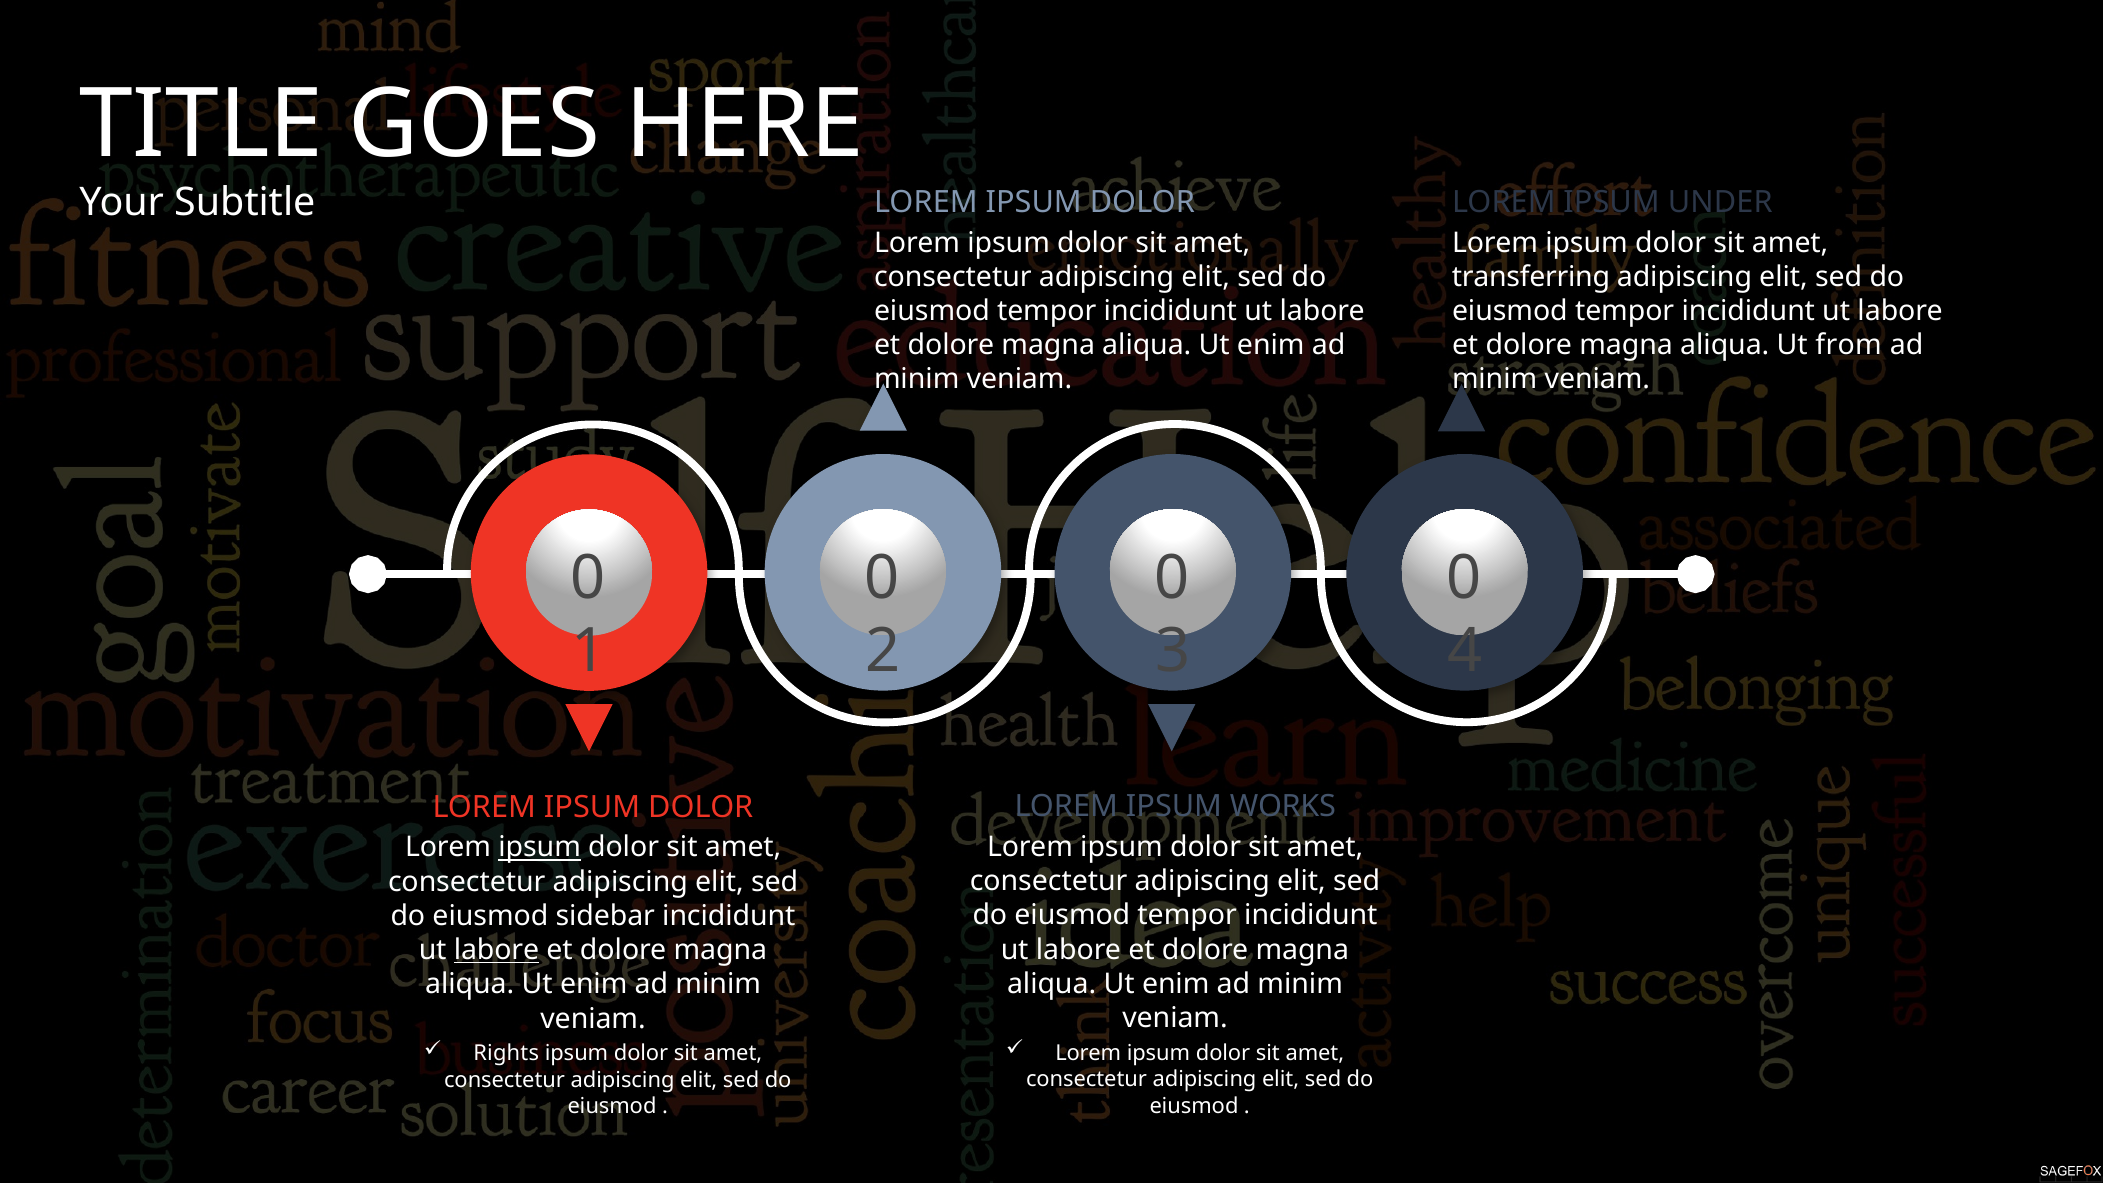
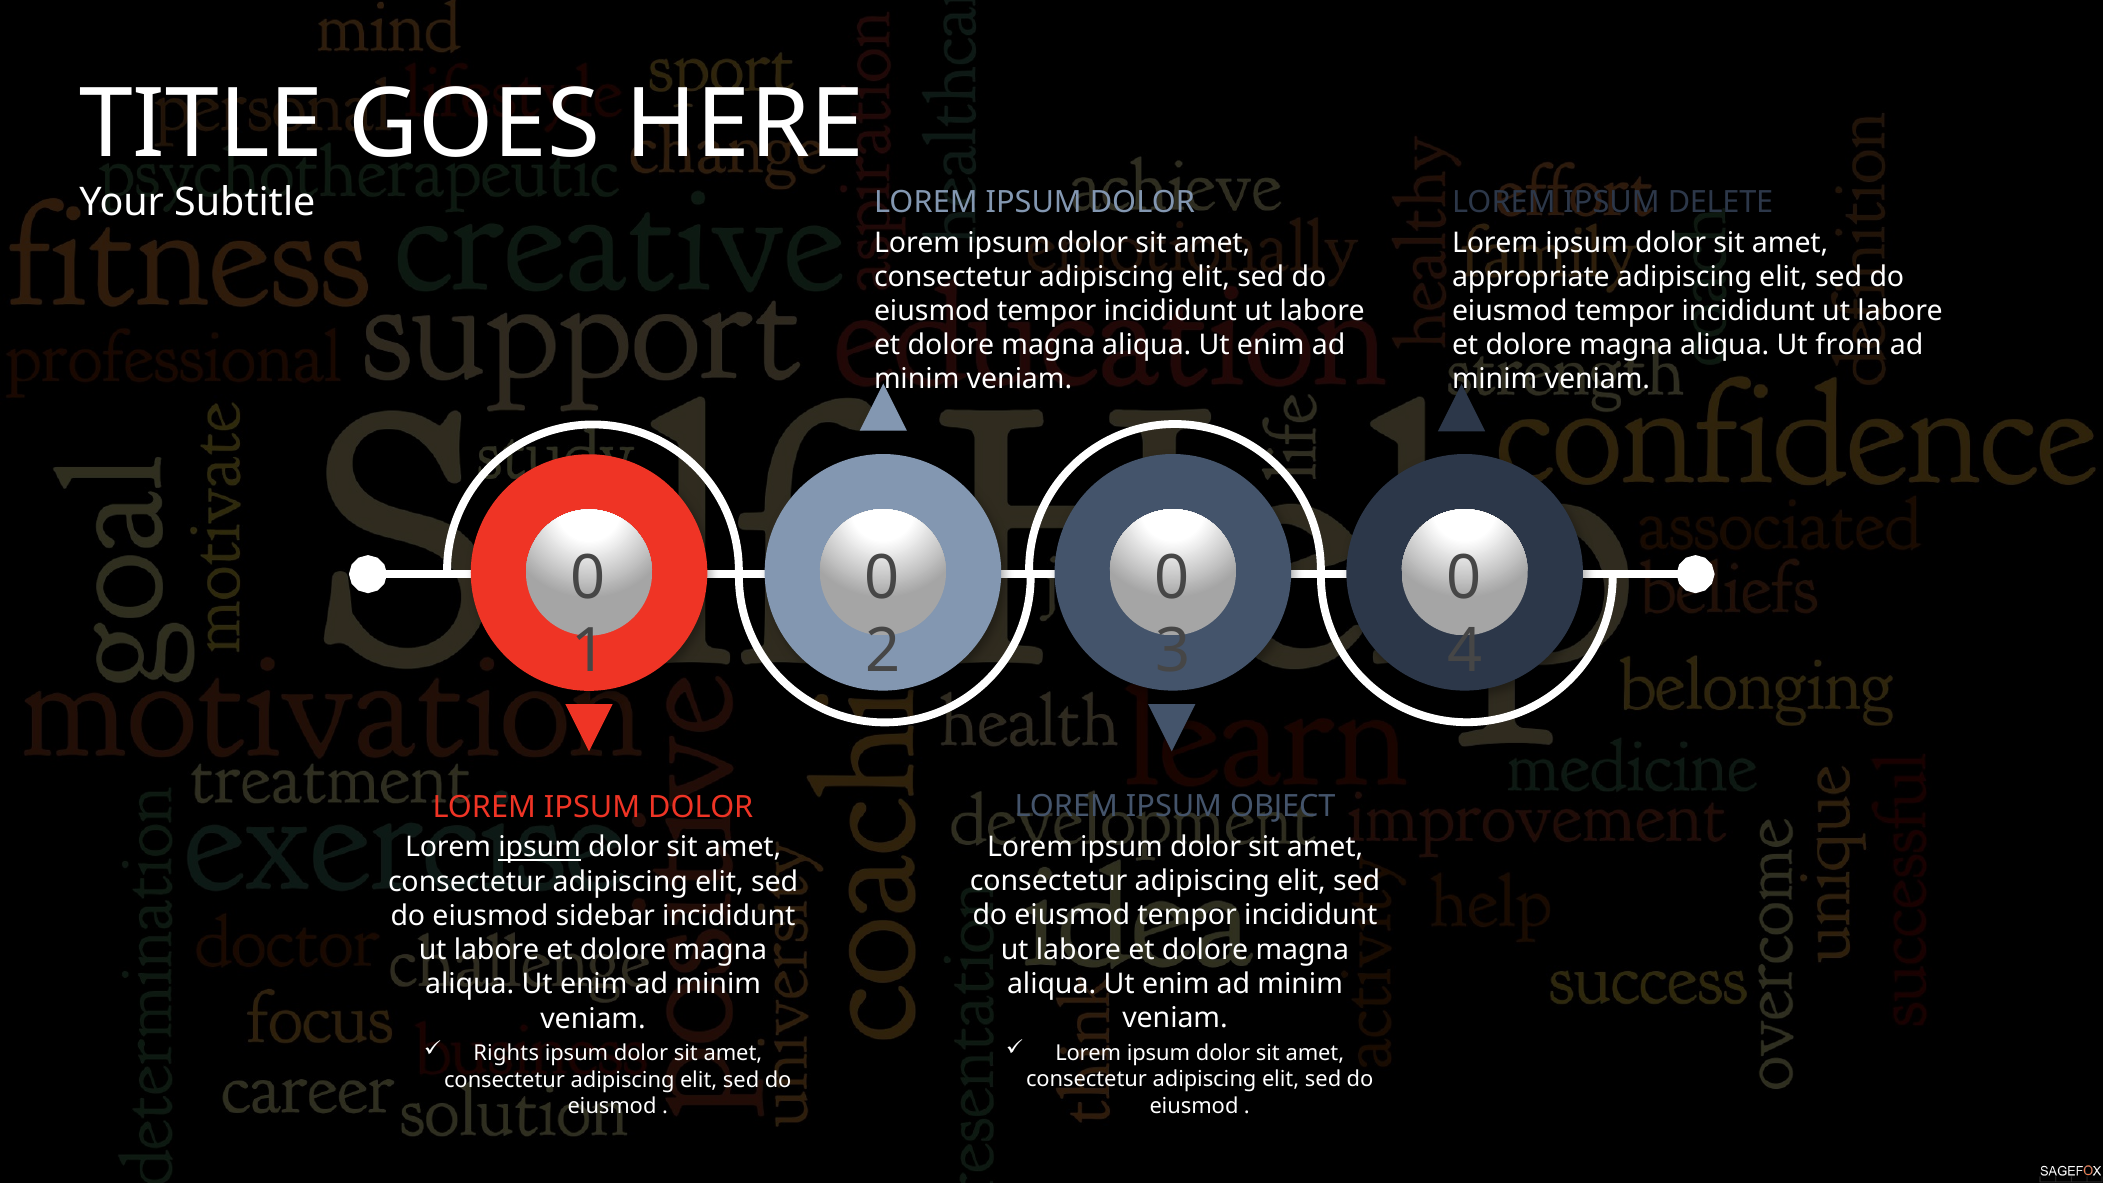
UNDER: UNDER -> DELETE
transferring: transferring -> appropriate
WORKS: WORKS -> OBJECT
labore at (496, 950) underline: present -> none
